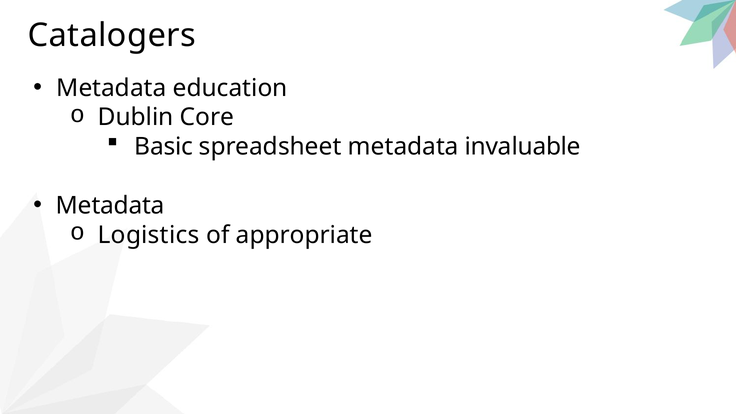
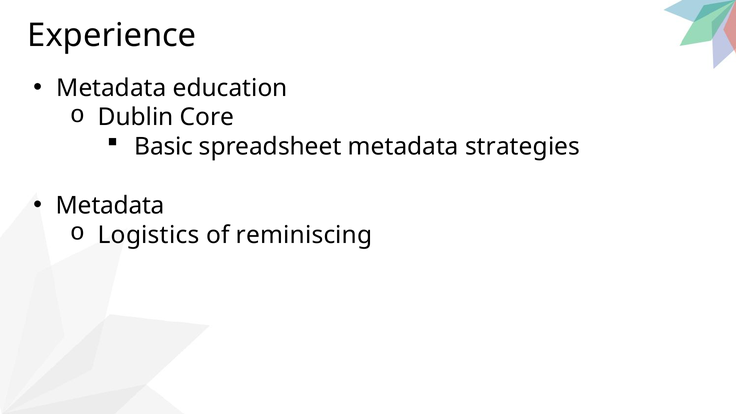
Catalogers: Catalogers -> Experience
invaluable: invaluable -> strategies
appropriate: appropriate -> reminiscing
